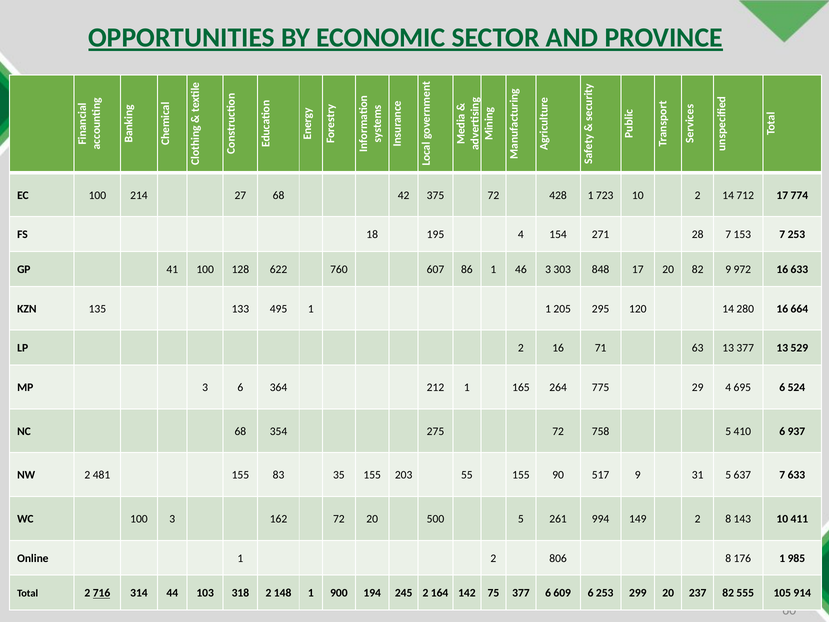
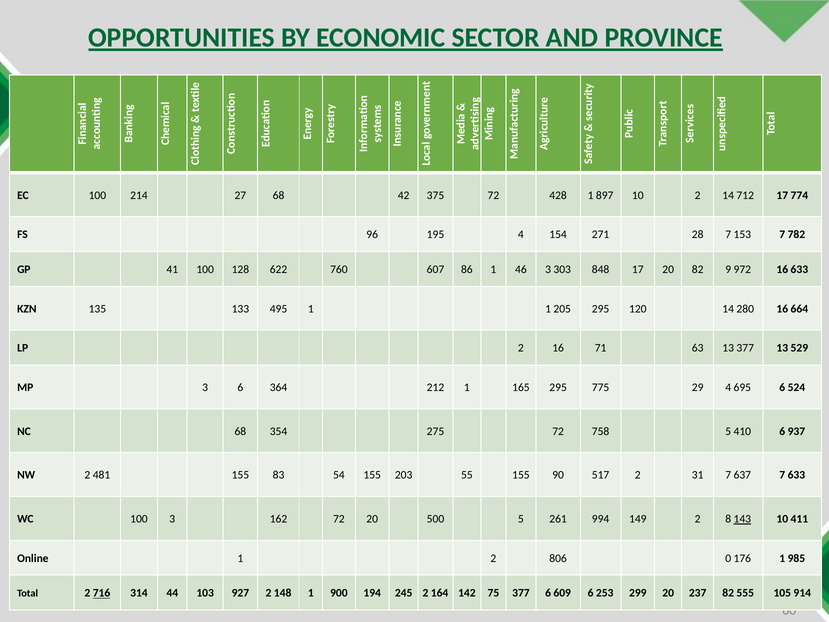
723: 723 -> 897
18: 18 -> 96
7 253: 253 -> 782
165 264: 264 -> 295
35: 35 -> 54
517 9: 9 -> 2
31 5: 5 -> 7
143 underline: none -> present
806 8: 8 -> 0
318: 318 -> 927
